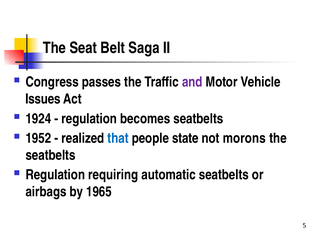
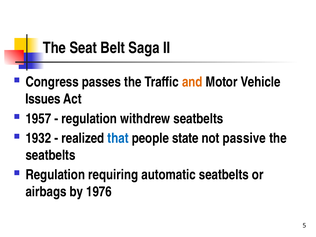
and colour: purple -> orange
1924: 1924 -> 1957
becomes: becomes -> withdrew
1952: 1952 -> 1932
morons: morons -> passive
1965: 1965 -> 1976
